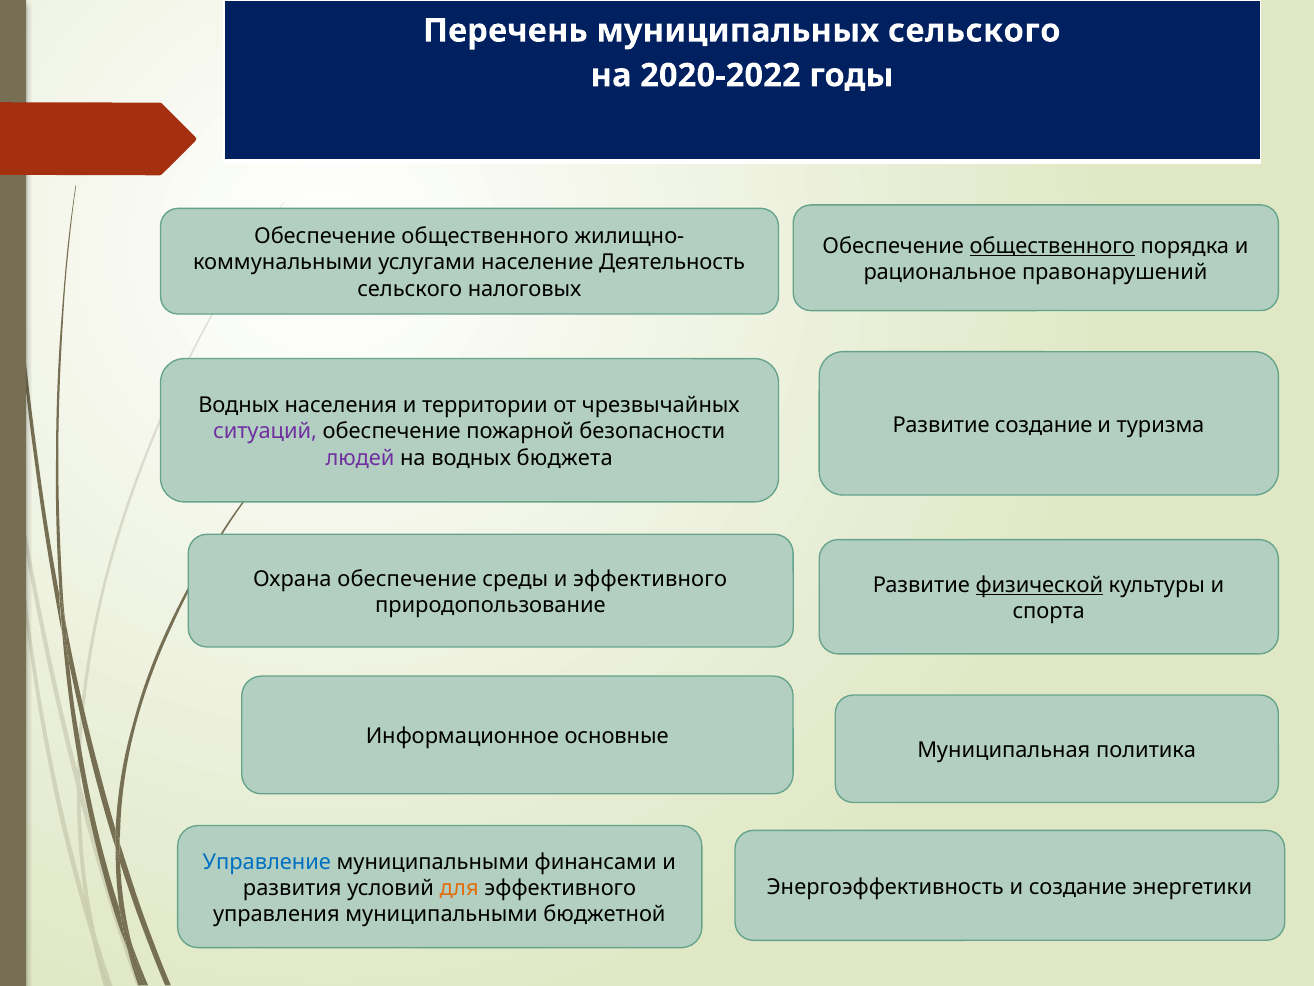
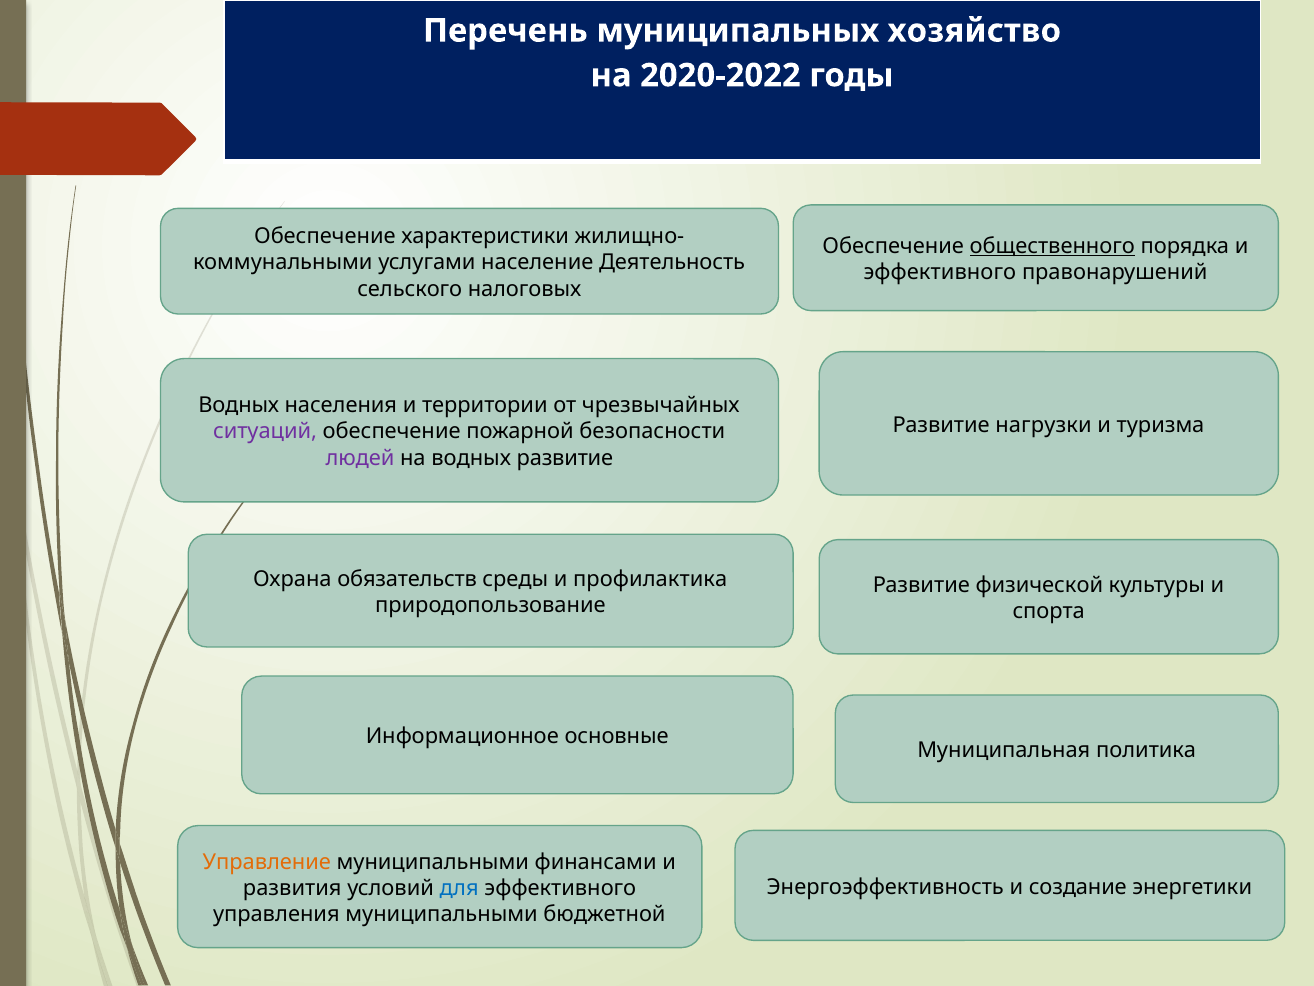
муниципальных сельского: сельского -> хозяйство
общественного at (485, 236): общественного -> характеристики
рациональное at (940, 272): рациональное -> эффективного
Развитие создание: создание -> нагрузки
водных бюджета: бюджета -> развитие
Охрана обеспечение: обеспечение -> обязательств
и эффективного: эффективного -> профилактика
физической underline: present -> none
Управление colour: blue -> orange
для colour: orange -> blue
